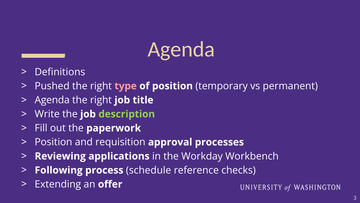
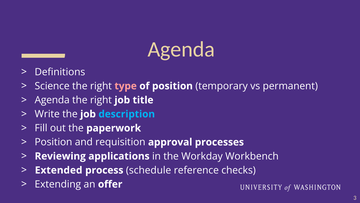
Pushed: Pushed -> Science
description colour: light green -> light blue
Following: Following -> Extended
